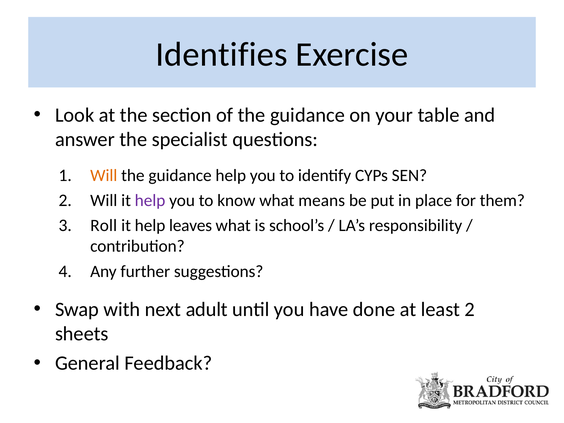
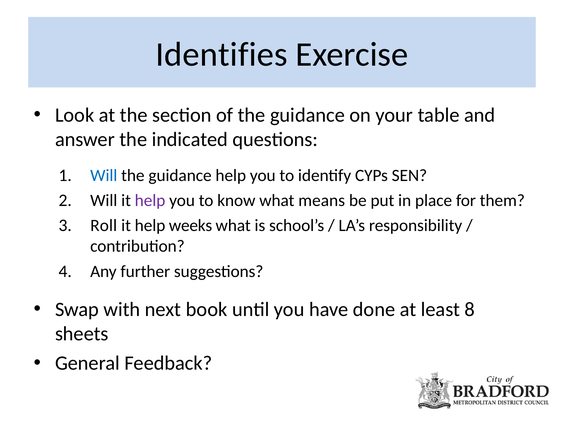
specialist: specialist -> indicated
Will at (104, 175) colour: orange -> blue
leaves: leaves -> weeks
adult: adult -> book
least 2: 2 -> 8
